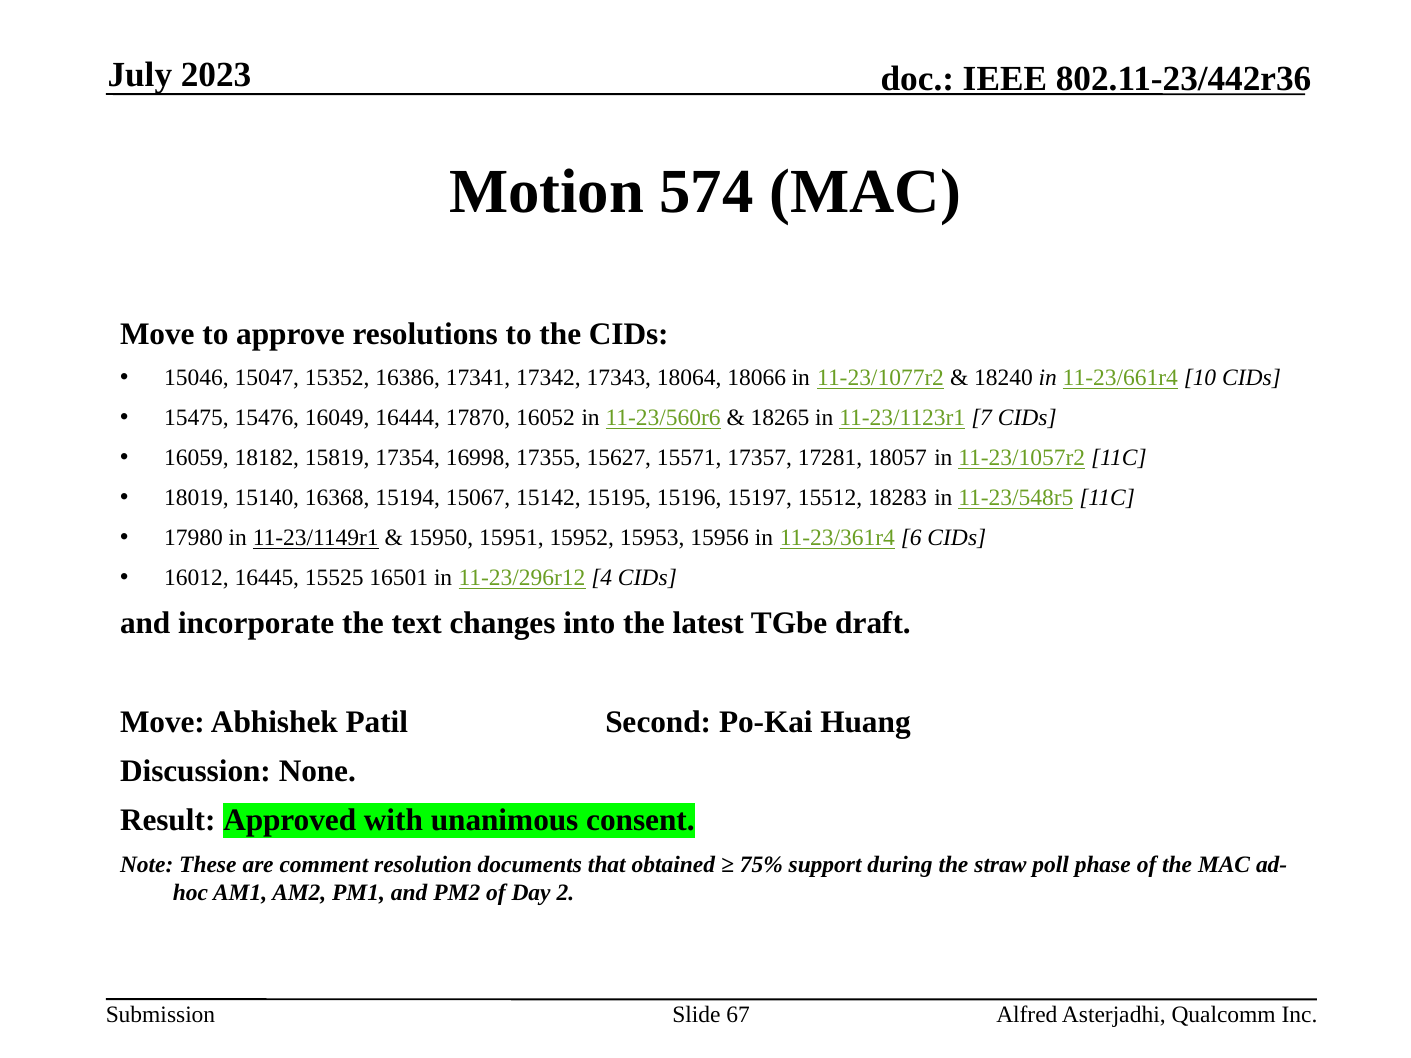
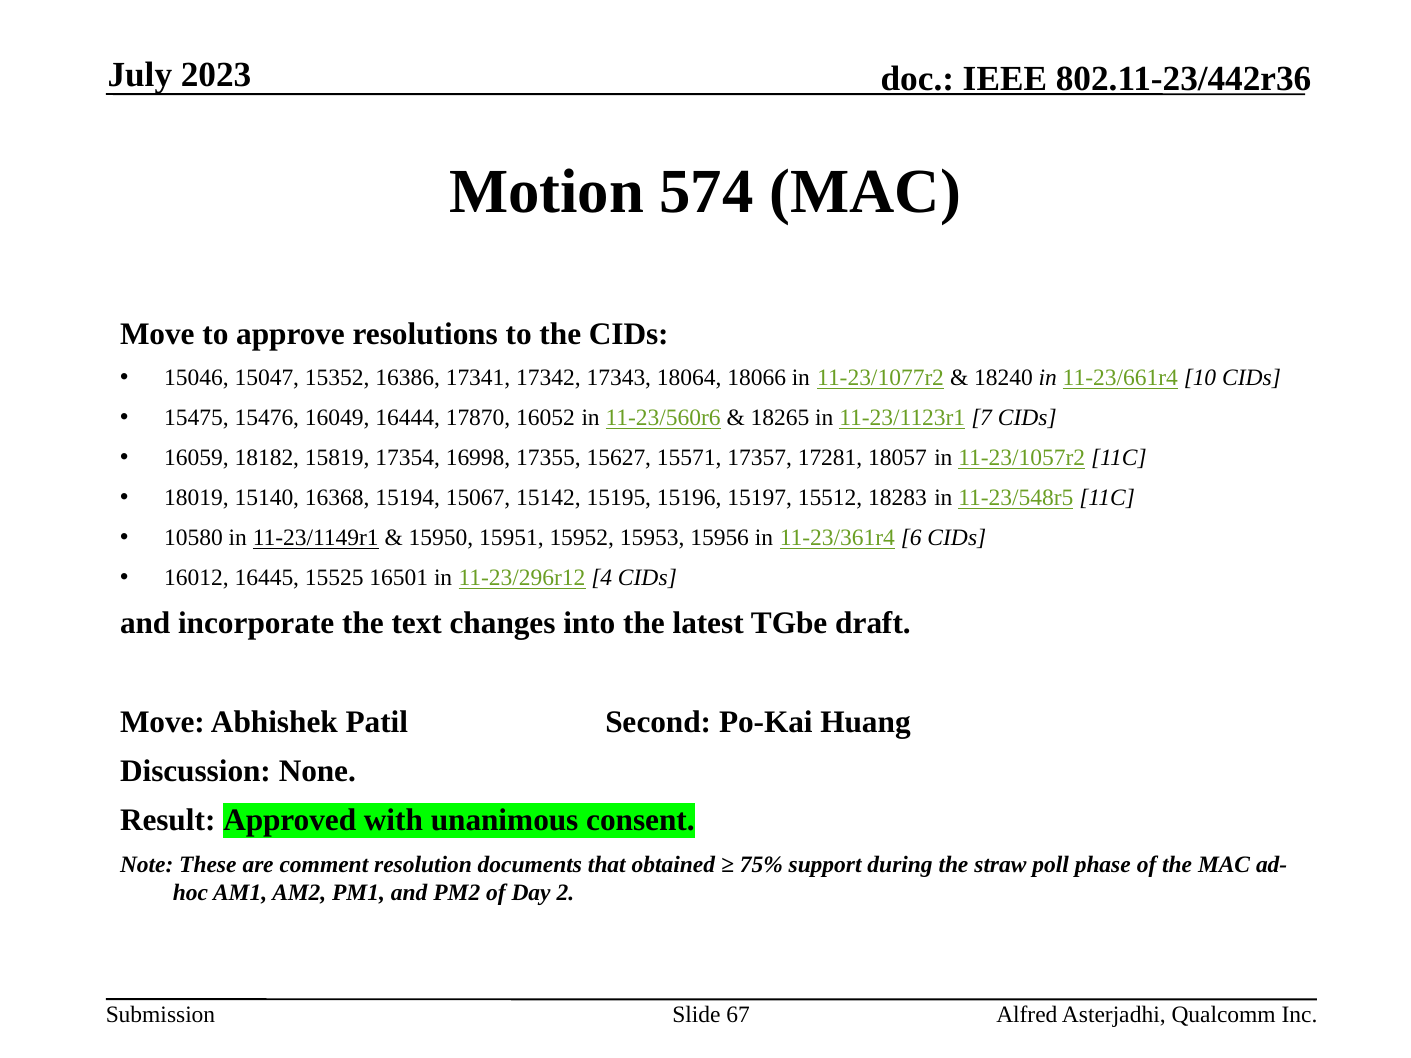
17980: 17980 -> 10580
